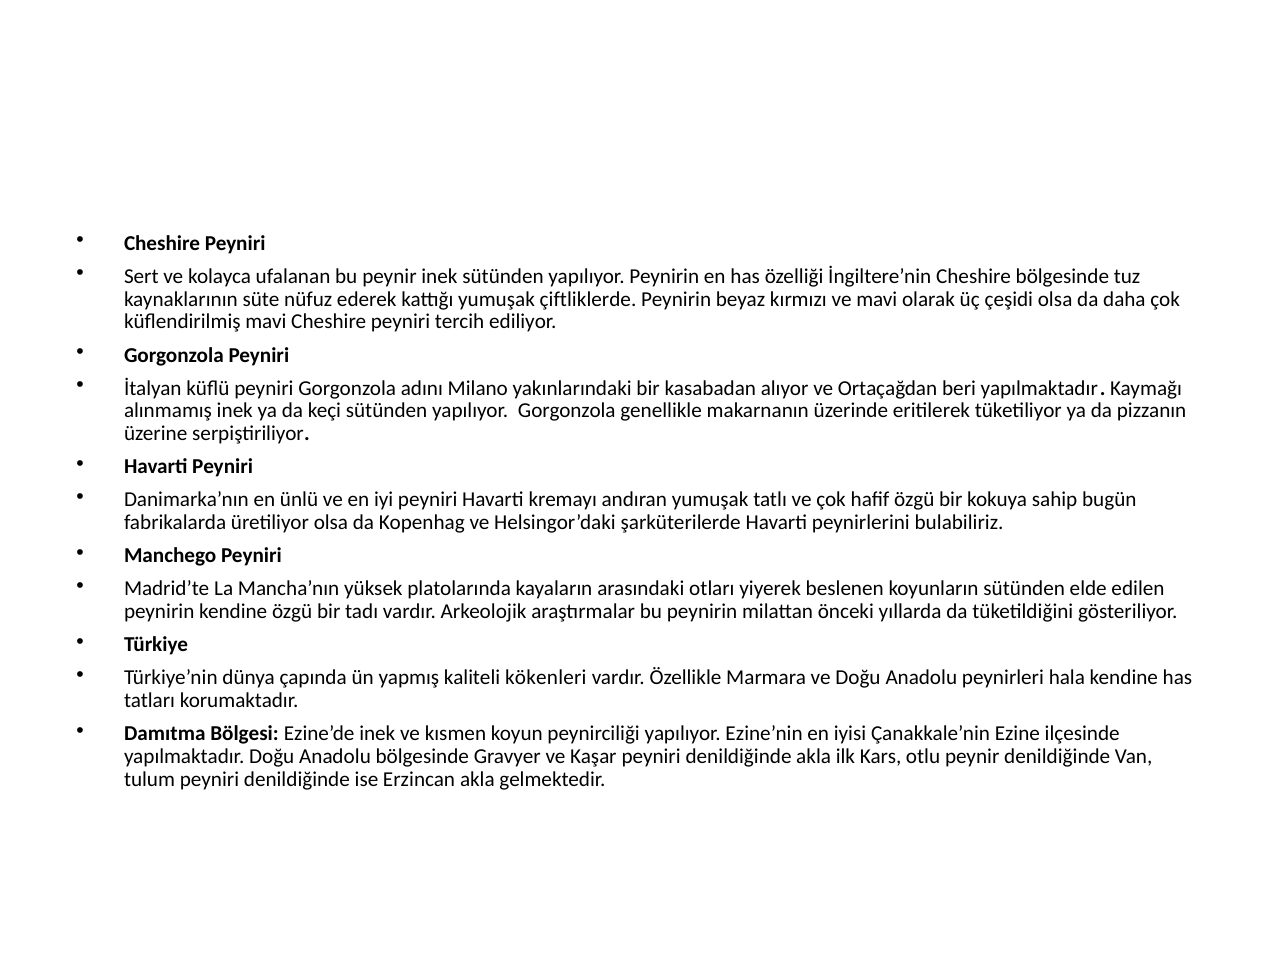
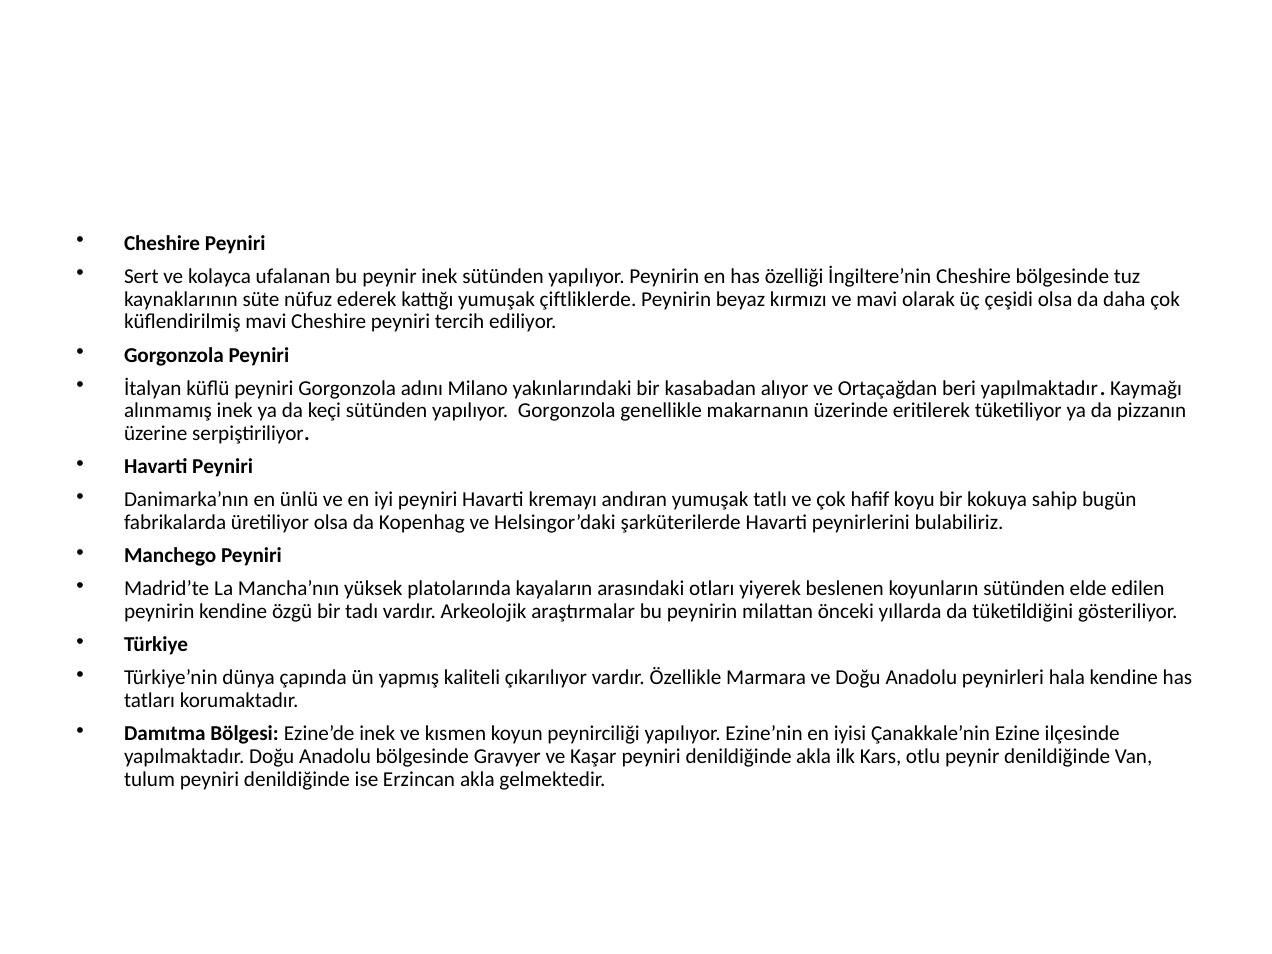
hafif özgü: özgü -> koyu
kökenleri: kökenleri -> çıkarılıyor
